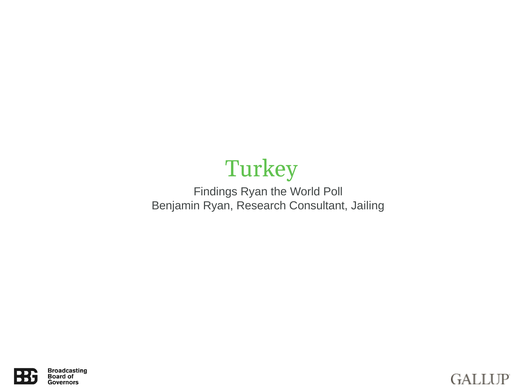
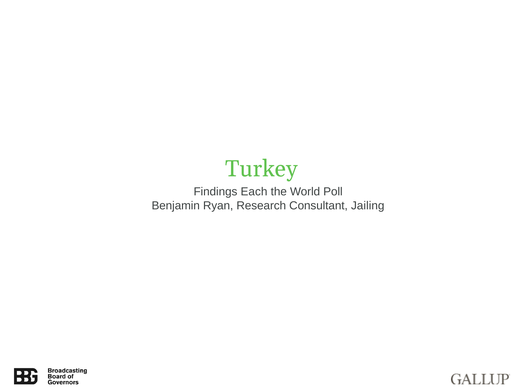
Findings Ryan: Ryan -> Each
